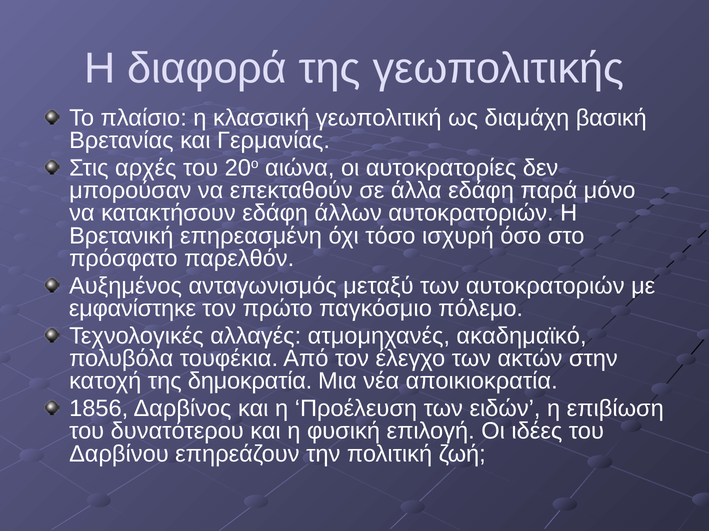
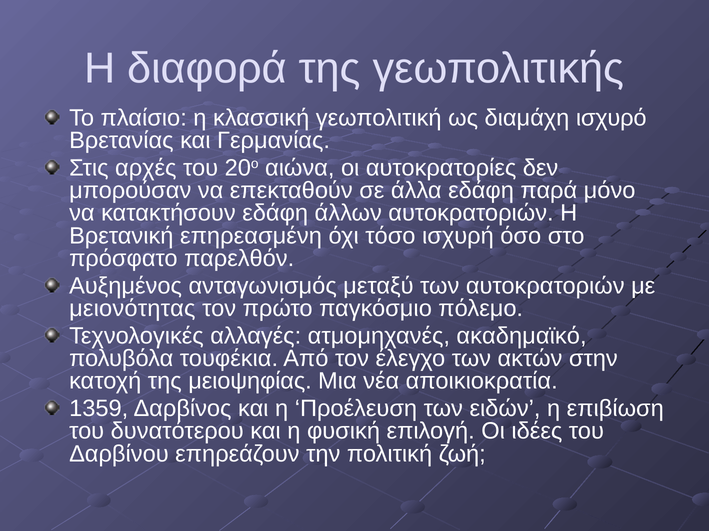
βασική: βασική -> ισχυρό
εμφανίστηκε: εμφανίστηκε -> μειονότητας
δημοκρατία: δημοκρατία -> μειοψηφίας
1856: 1856 -> 1359
